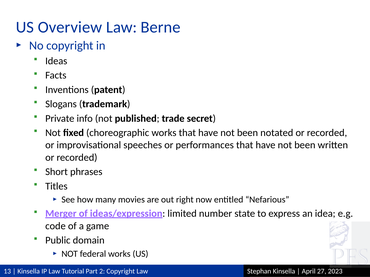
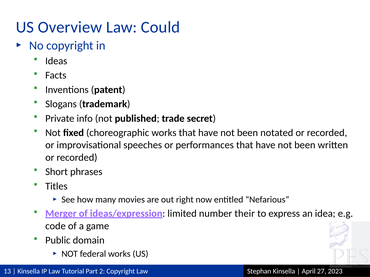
Berne: Berne -> Could
state: state -> their
